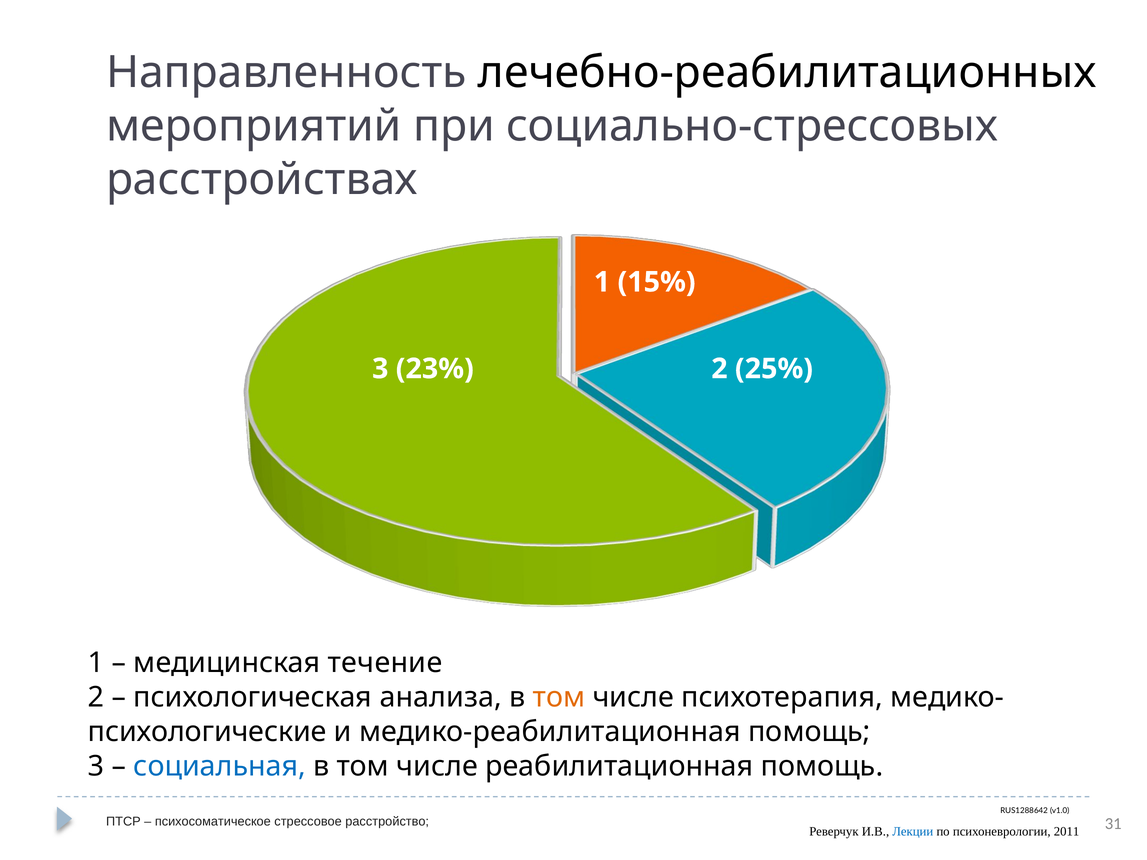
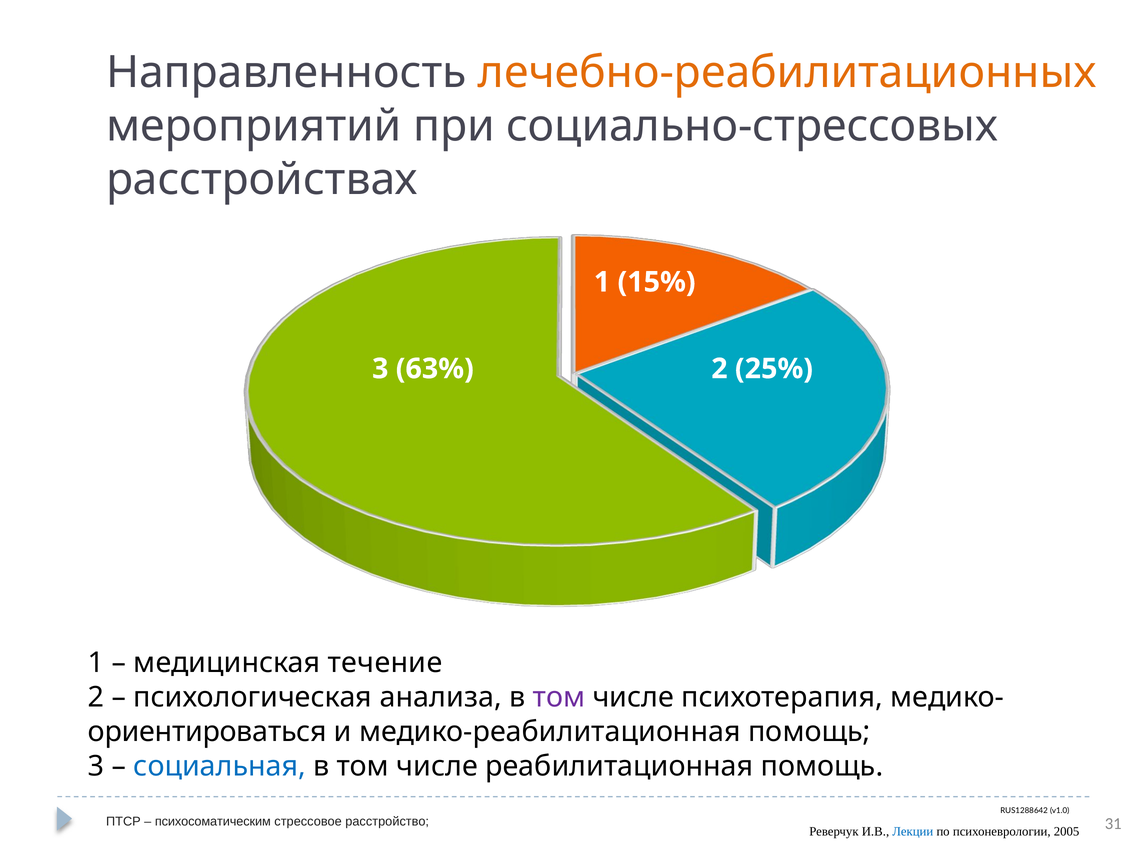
лечебно-реабилитационных colour: black -> orange
23%: 23% -> 63%
том at (559, 698) colour: orange -> purple
психологические: психологические -> ориентироваться
психосоматическое: психосоматическое -> психосоматическим
2011: 2011 -> 2005
